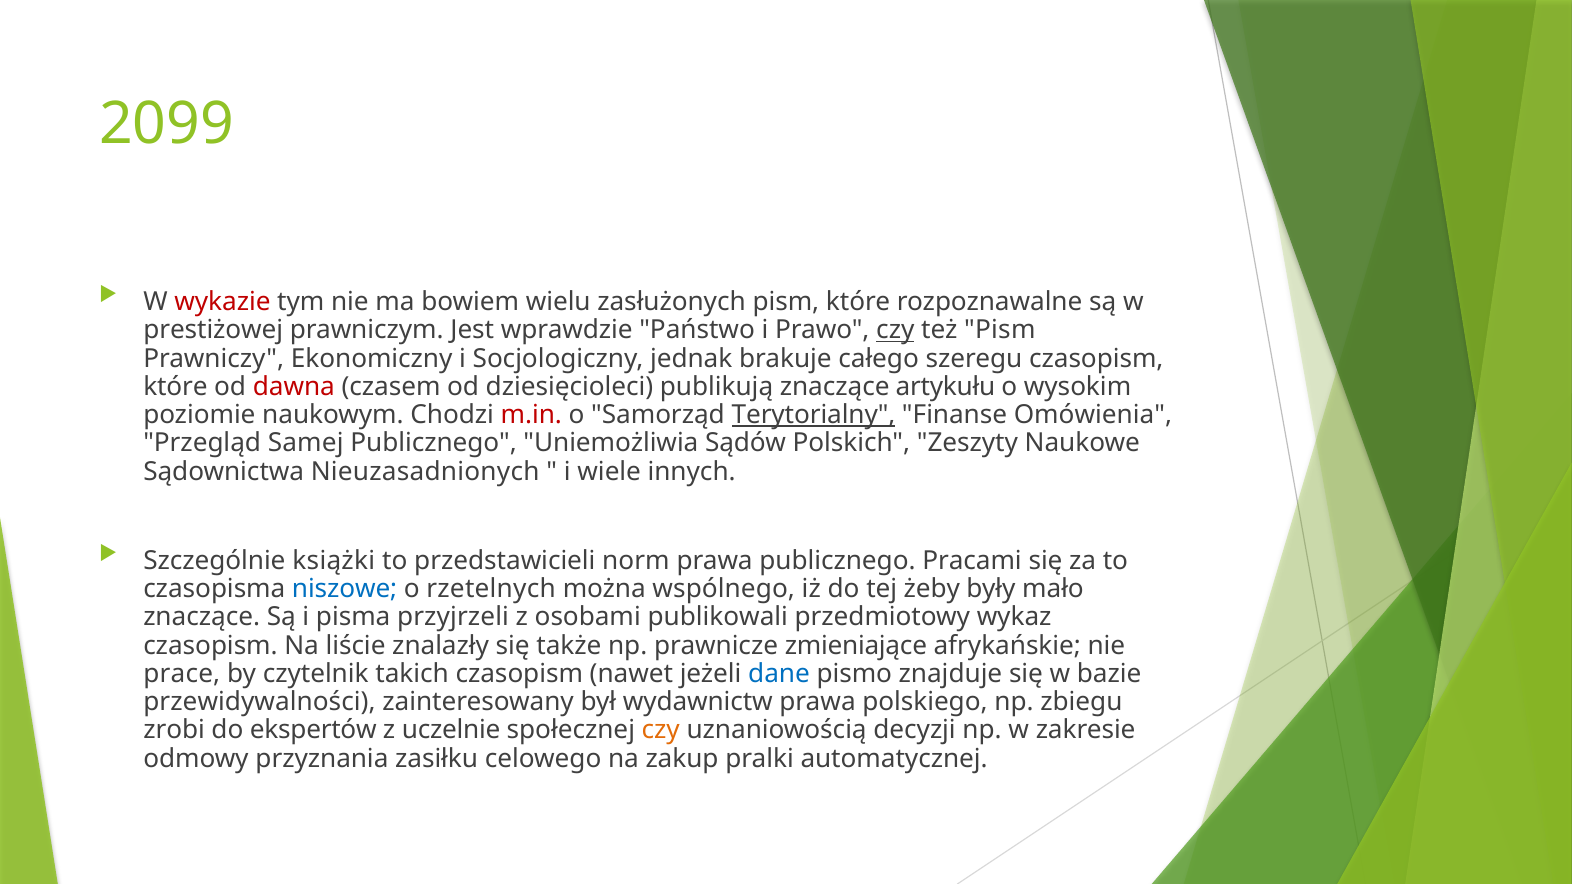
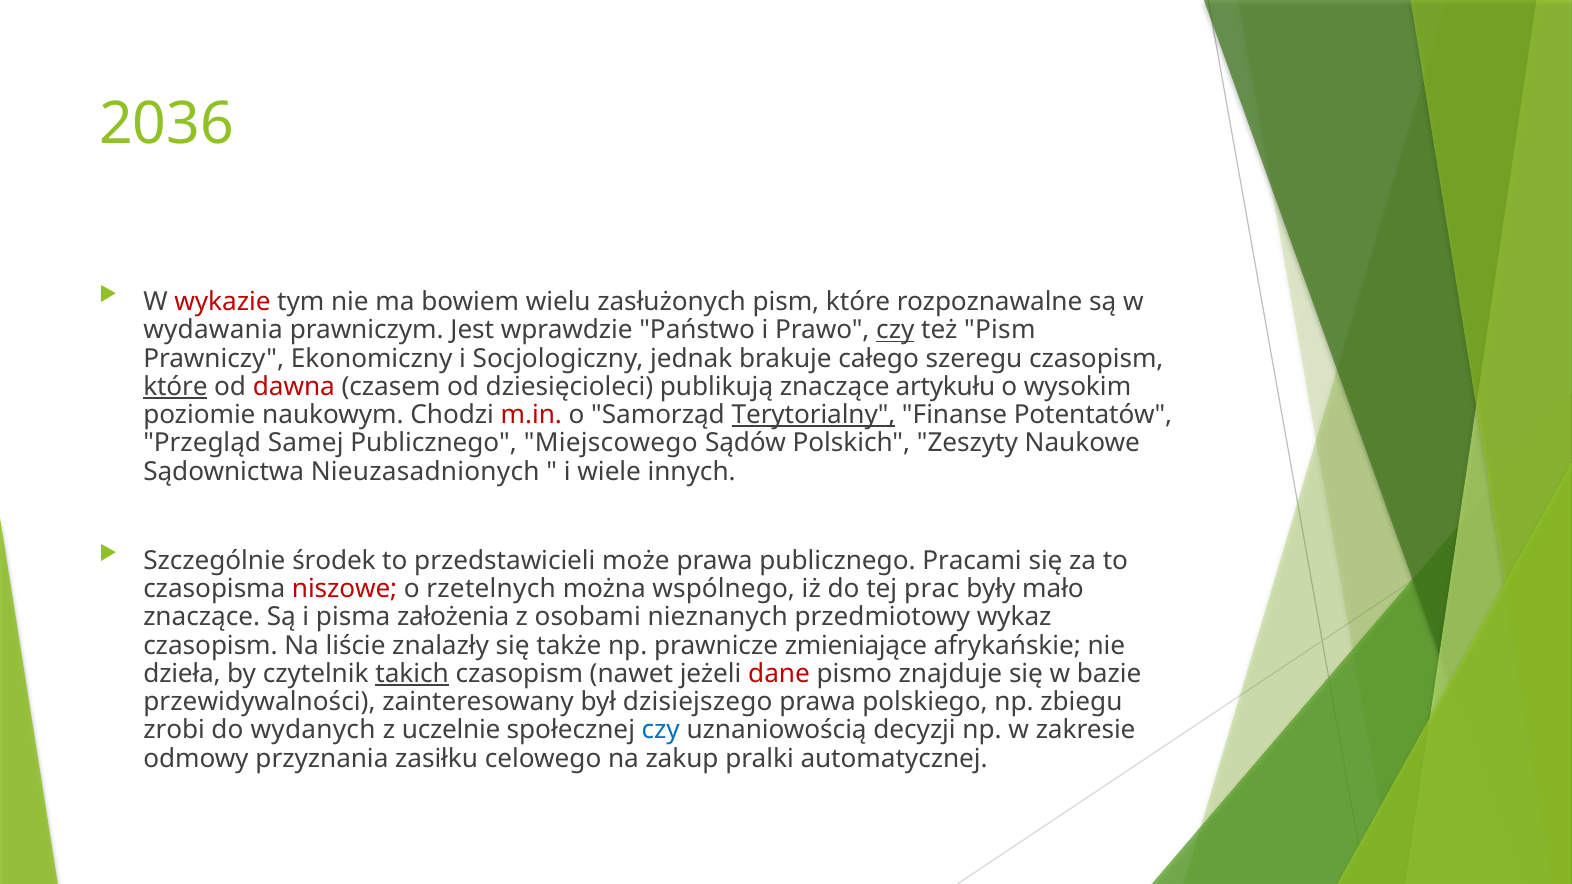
2099: 2099 -> 2036
prestiżowej: prestiżowej -> wydawania
które at (175, 387) underline: none -> present
Omówienia: Omówienia -> Potentatów
Uniemożliwia: Uniemożliwia -> Miejscowego
książki: książki -> środek
norm: norm -> może
niszowe colour: blue -> red
żeby: żeby -> prac
przyjrzeli: przyjrzeli -> założenia
publikowali: publikowali -> nieznanych
prace: prace -> dzieła
takich underline: none -> present
dane colour: blue -> red
wydawnictw: wydawnictw -> dzisiejszego
ekspertów: ekspertów -> wydanych
czy at (661, 730) colour: orange -> blue
